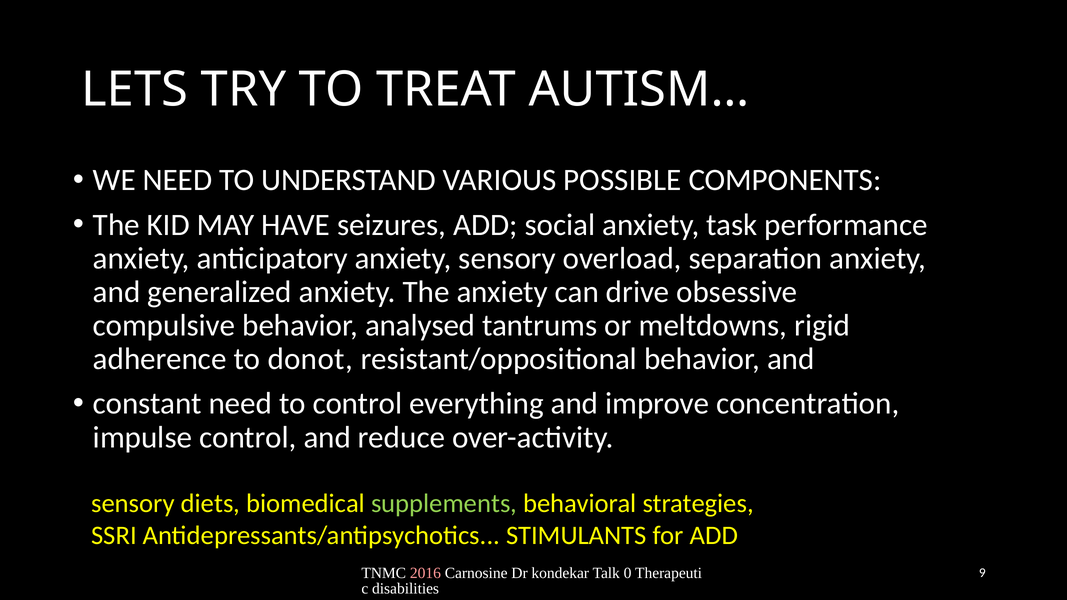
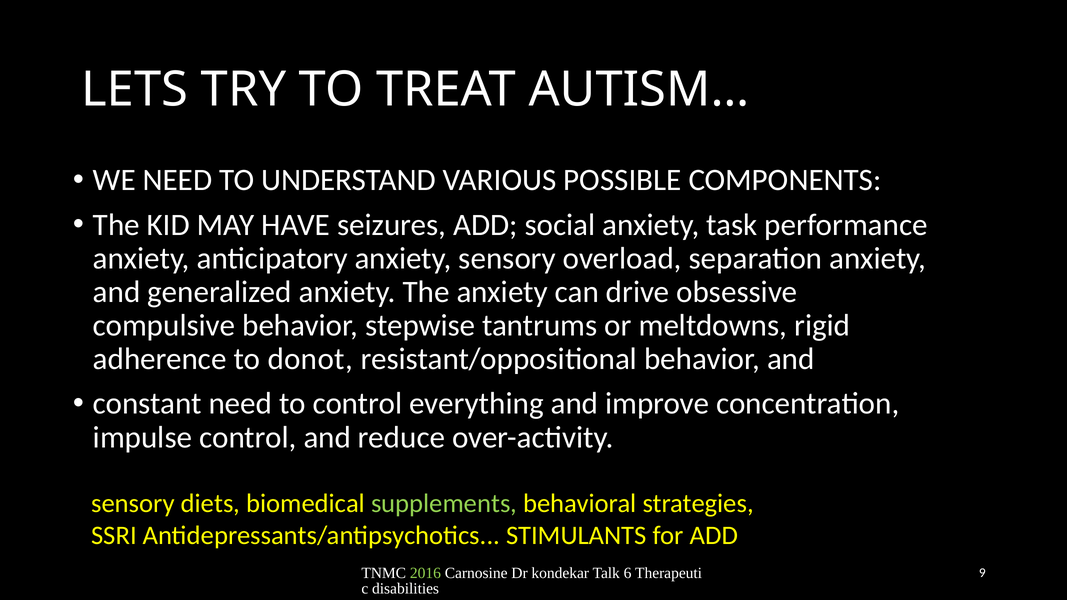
analysed: analysed -> stepwise
2016 colour: pink -> light green
0: 0 -> 6
